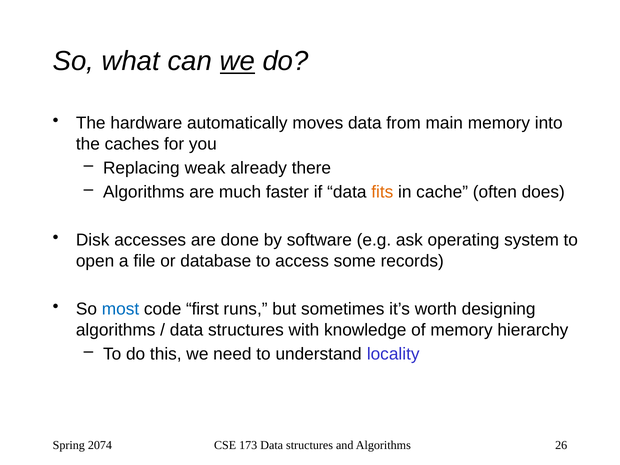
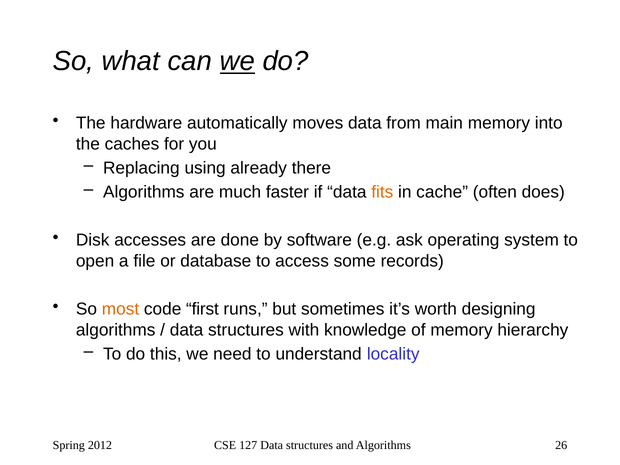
weak: weak -> using
most colour: blue -> orange
2074: 2074 -> 2012
173: 173 -> 127
